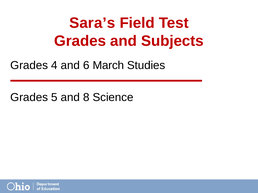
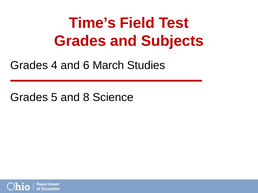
Sara’s: Sara’s -> Time’s
